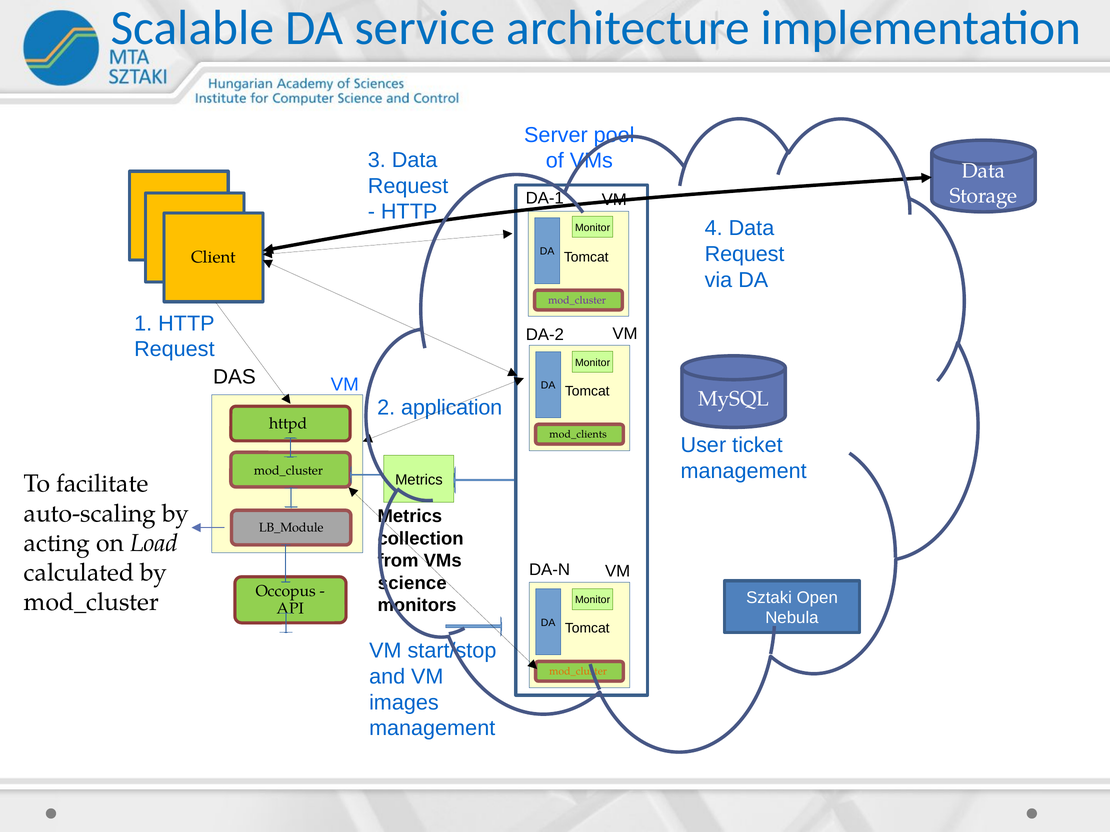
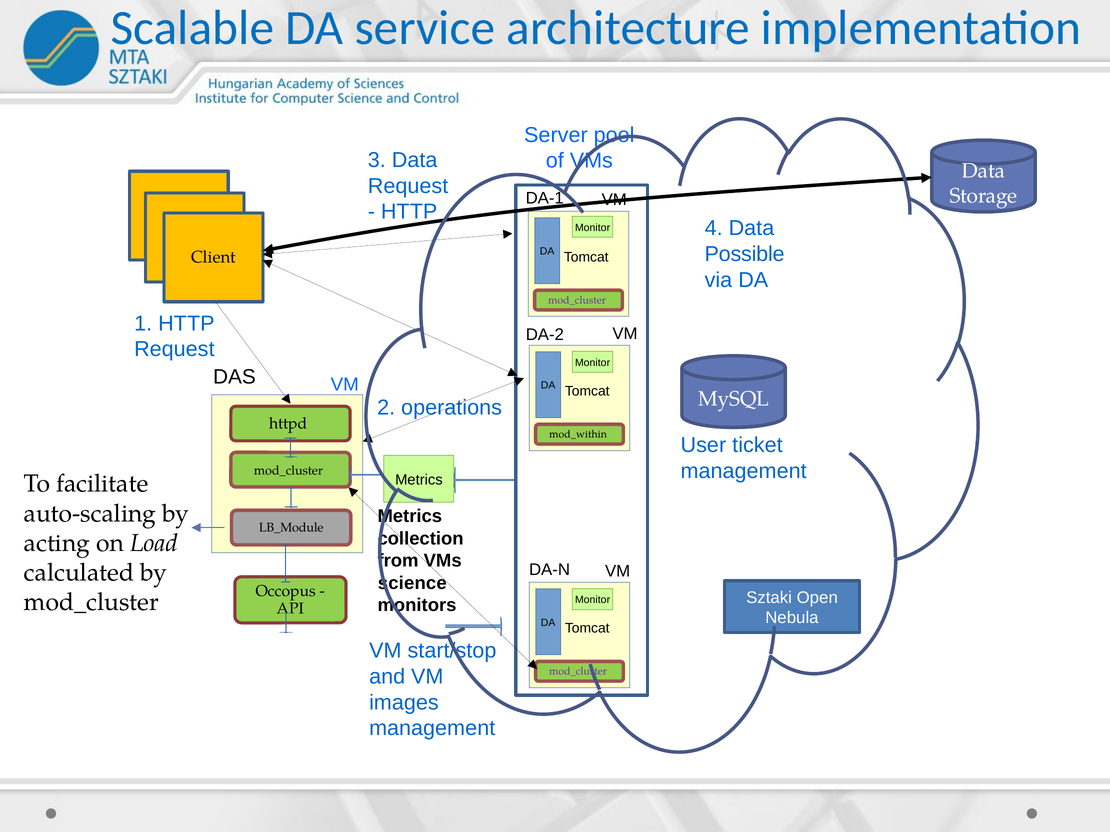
Request at (745, 254): Request -> Possible
application: application -> operations
mod_clients: mod_clients -> mod_within
mod_cluster at (578, 672) colour: orange -> purple
